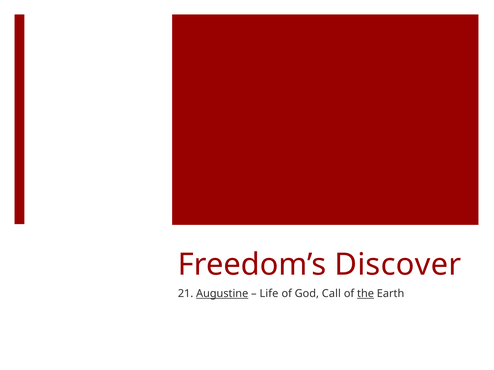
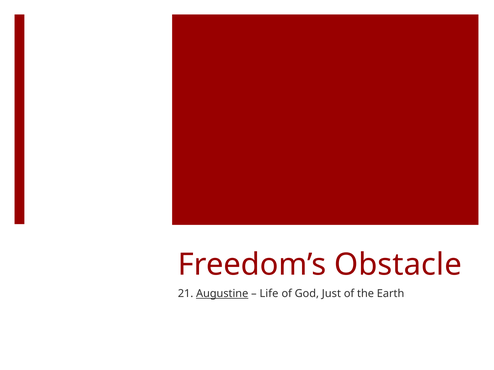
Discover: Discover -> Obstacle
Call: Call -> Just
the underline: present -> none
